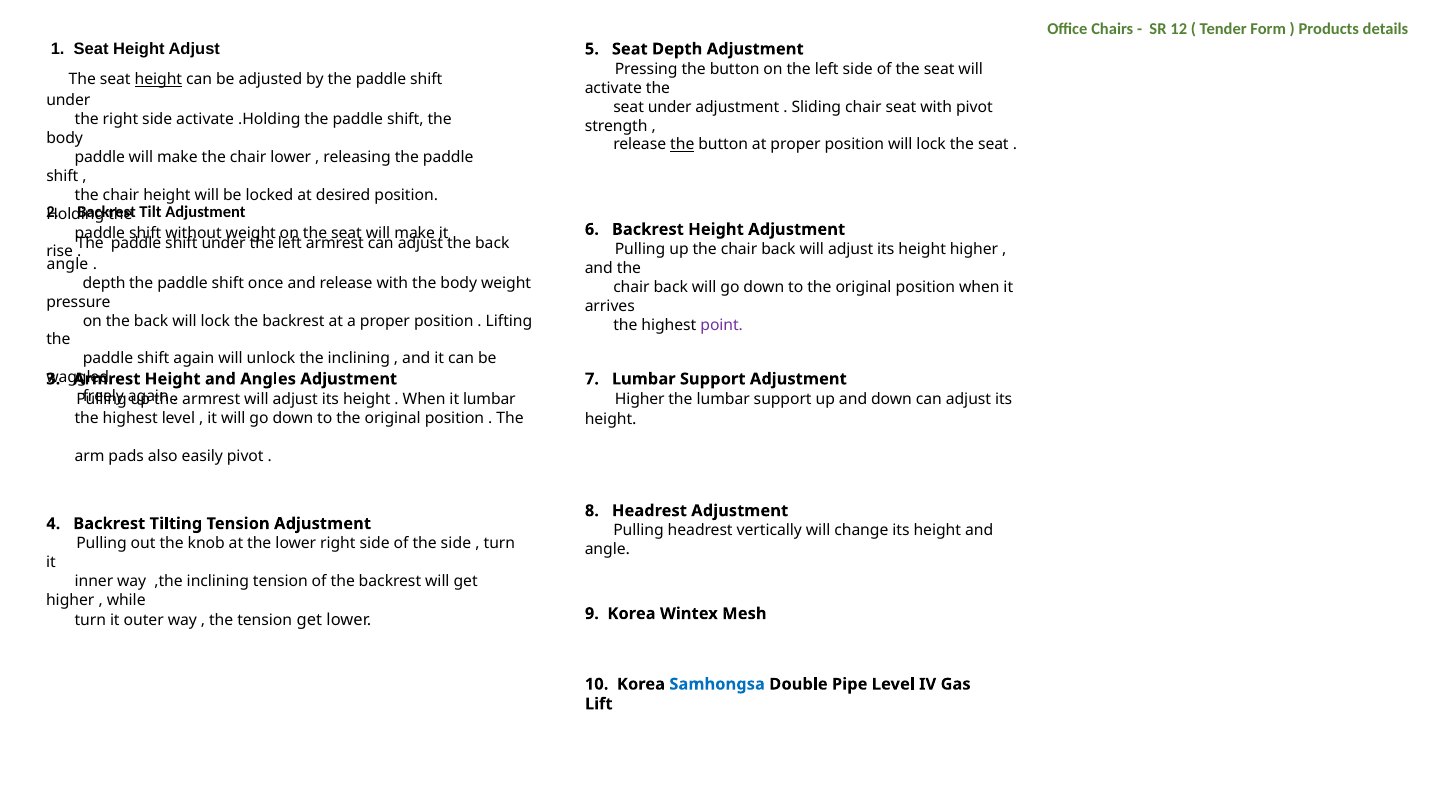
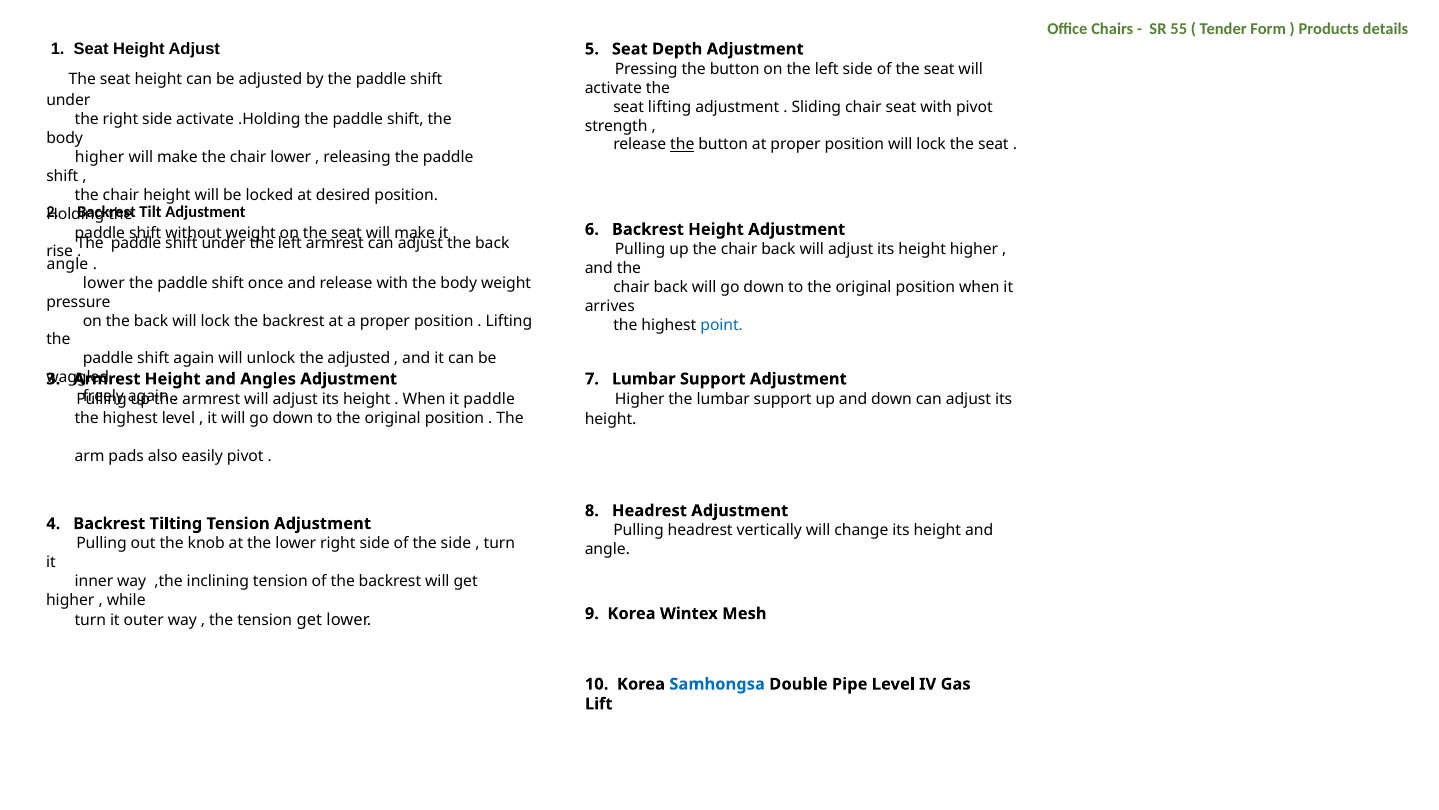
12: 12 -> 55
height at (158, 80) underline: present -> none
seat under: under -> lifting
paddle at (100, 157): paddle -> higher
depth at (104, 283): depth -> lower
point colour: purple -> blue
the inclining: inclining -> adjusted
it lumbar: lumbar -> paddle
